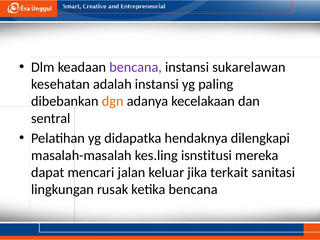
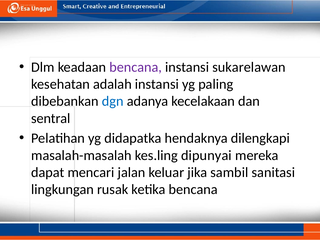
dgn colour: orange -> blue
isnstitusi: isnstitusi -> dipunyai
terkait: terkait -> sambil
